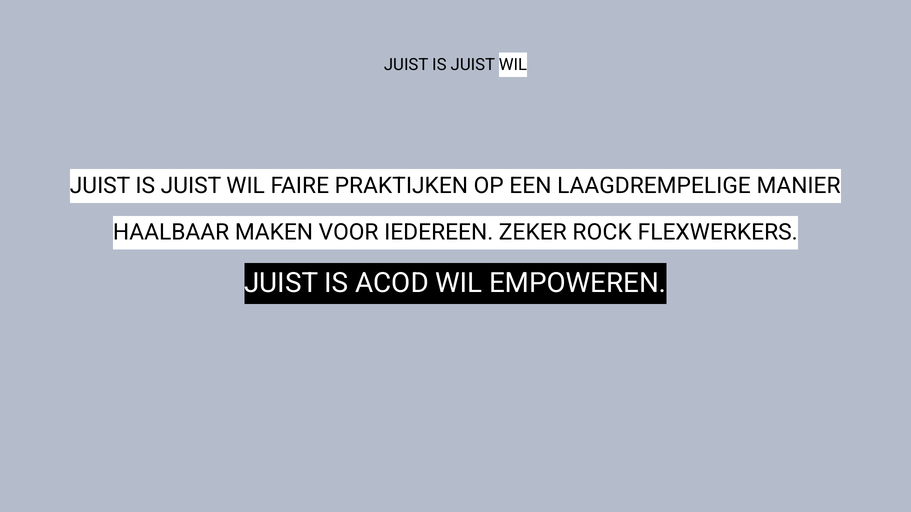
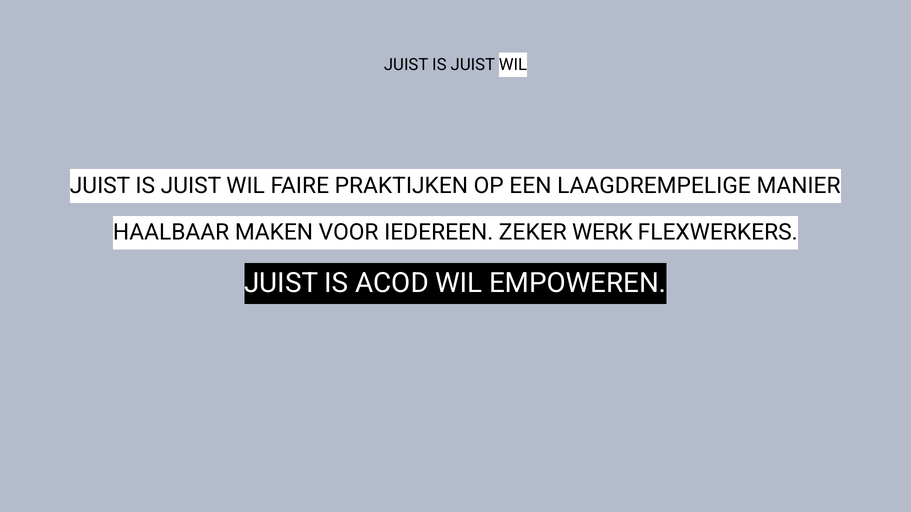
ROCK: ROCK -> WERK
